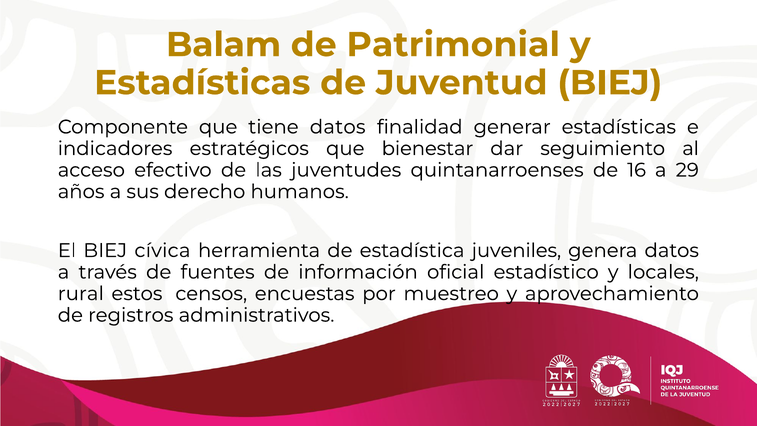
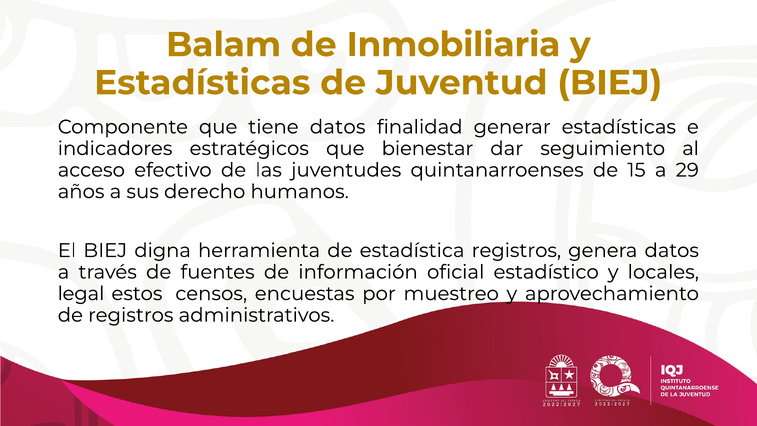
Patrimonial: Patrimonial -> Inmobiliaria
16: 16 -> 15
cívica: cívica -> digna
estadística juveniles: juveniles -> registros
rural: rural -> legal
